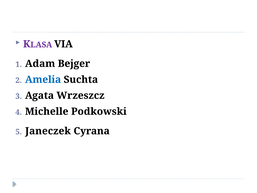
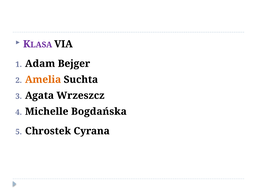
Amelia colour: blue -> orange
Podkowski: Podkowski -> Bogdańska
Janeczek: Janeczek -> Chrostek
